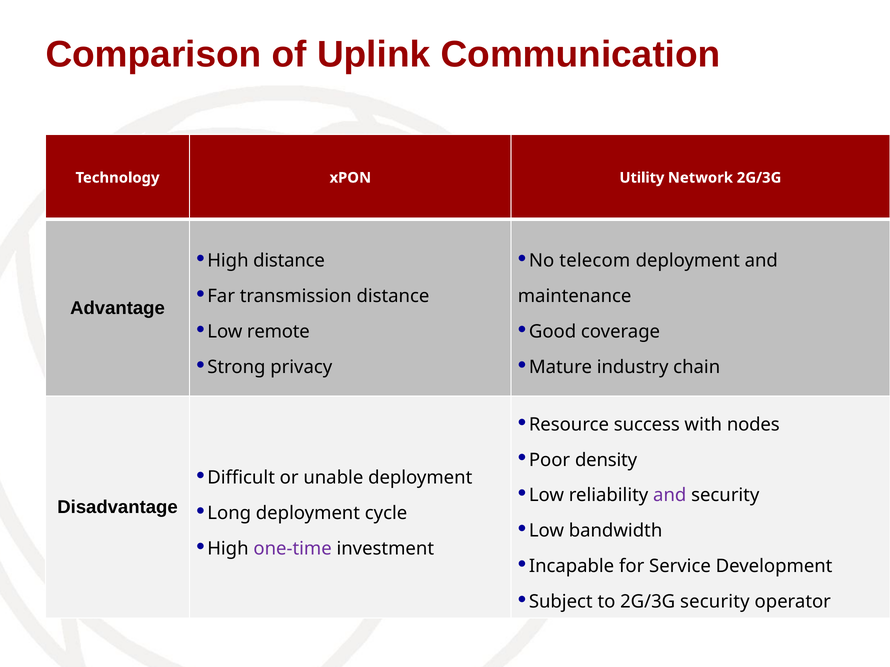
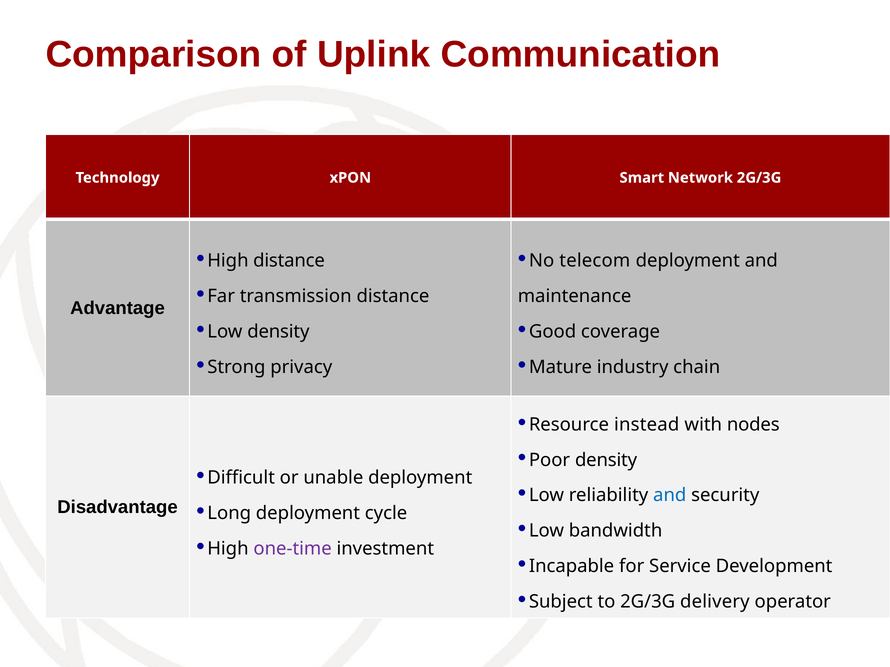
Utility: Utility -> Smart
remote at (278, 332): remote -> density
success: success -> instead
and at (670, 496) colour: purple -> blue
2G/3G security: security -> delivery
